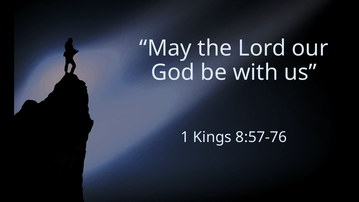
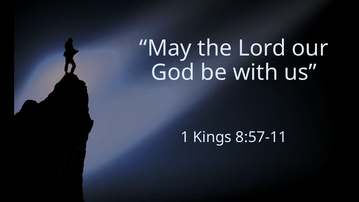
8:57-76: 8:57-76 -> 8:57-11
